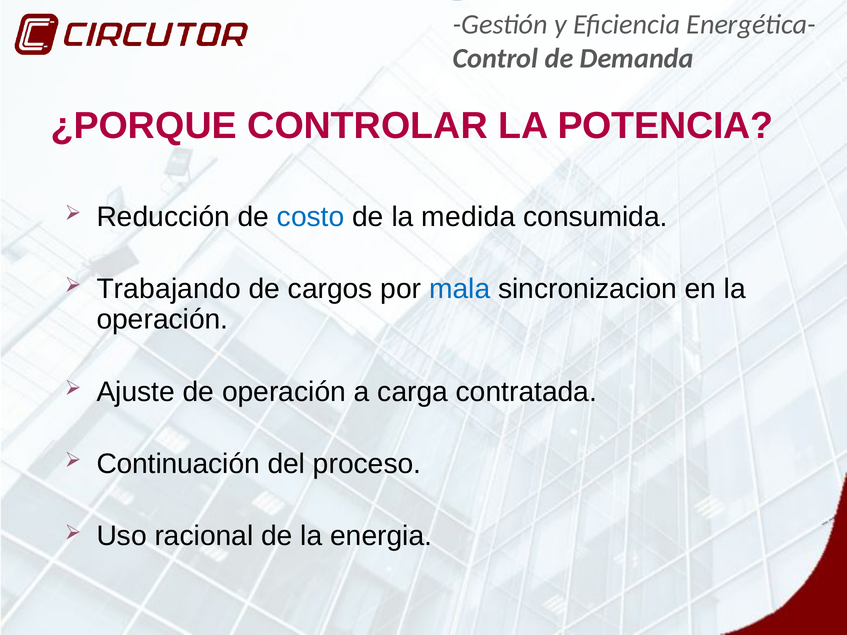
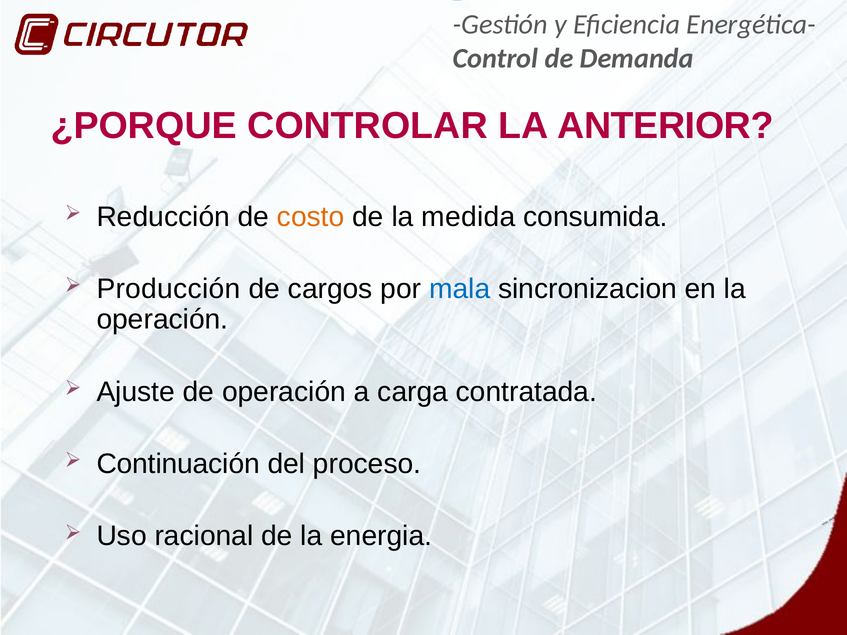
POTENCIA: POTENCIA -> ANTERIOR
costo colour: blue -> orange
Trabajando: Trabajando -> Producción
